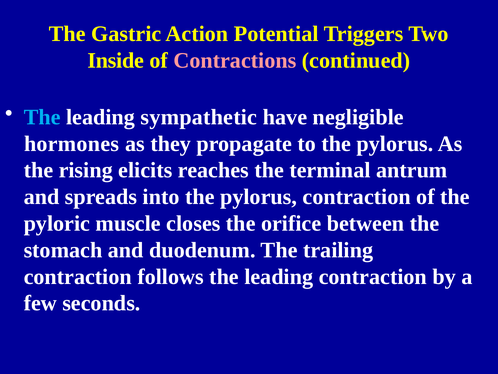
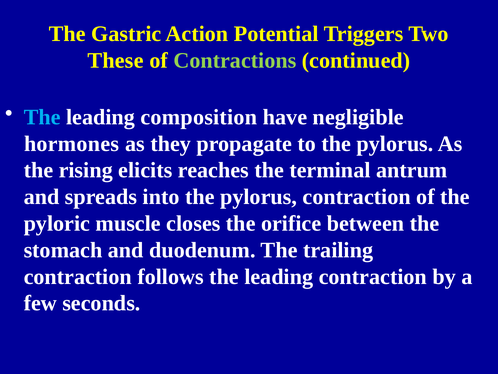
Inside: Inside -> These
Contractions colour: pink -> light green
sympathetic: sympathetic -> composition
